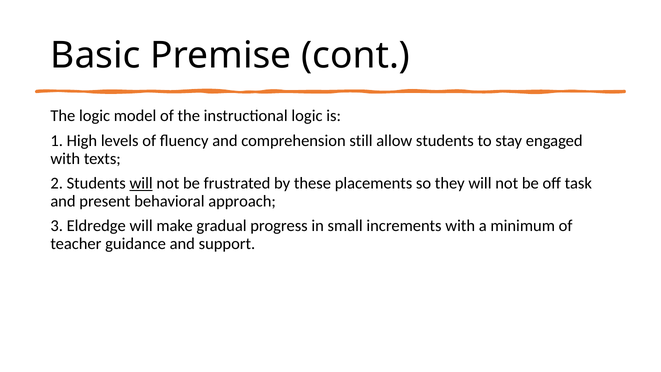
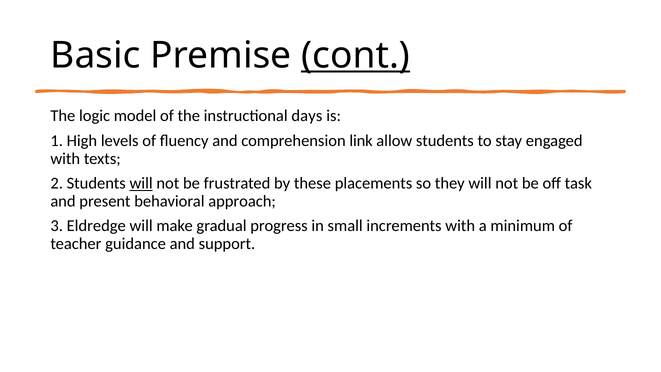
cont underline: none -> present
instructional logic: logic -> days
still: still -> link
